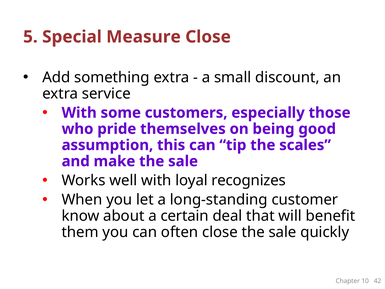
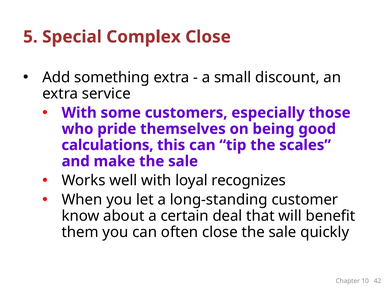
Measure: Measure -> Complex
assumption: assumption -> calculations
